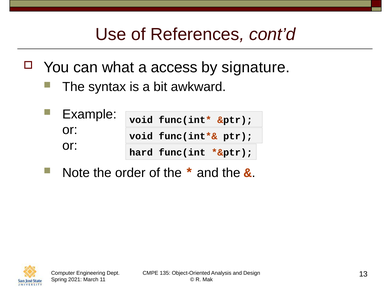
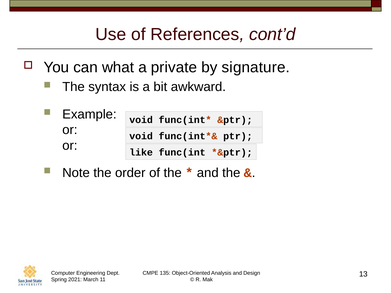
access: access -> private
hard: hard -> like
